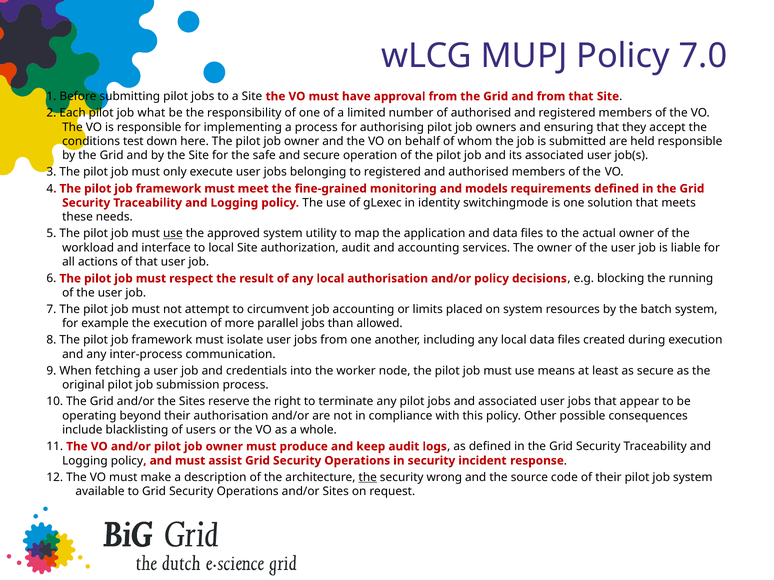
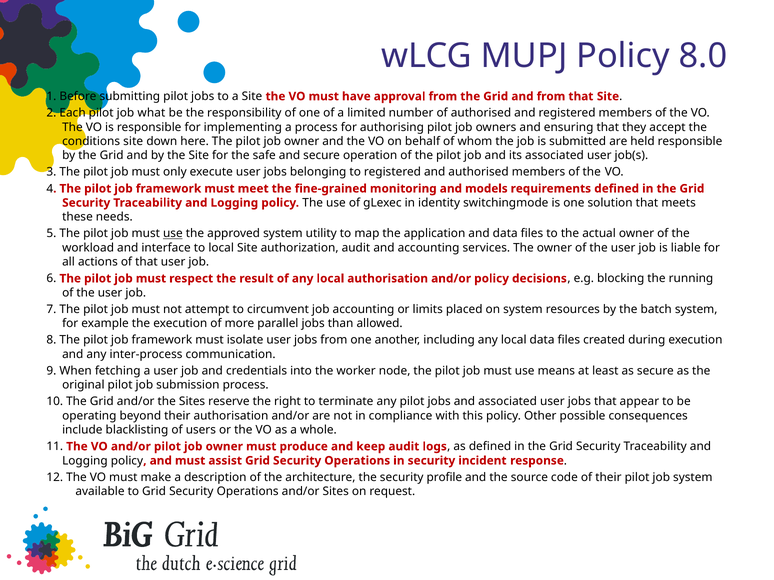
7.0: 7.0 -> 8.0
conditions test: test -> site
the at (368, 478) underline: present -> none
wrong: wrong -> profile
